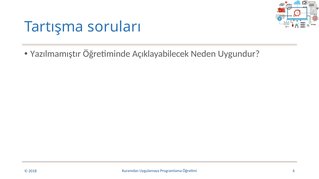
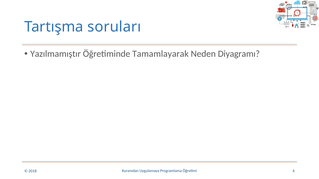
Açıklayabilecek: Açıklayabilecek -> Tamamlayarak
Uygundur: Uygundur -> Diyagramı
